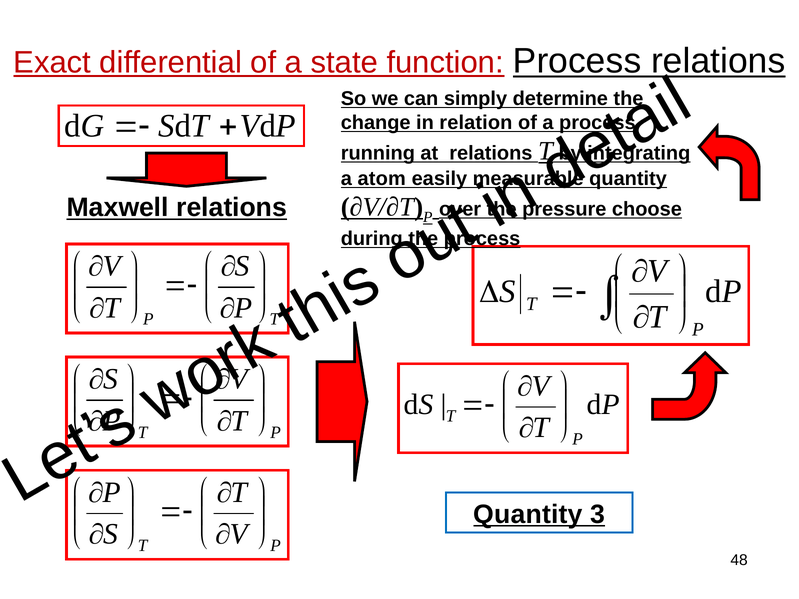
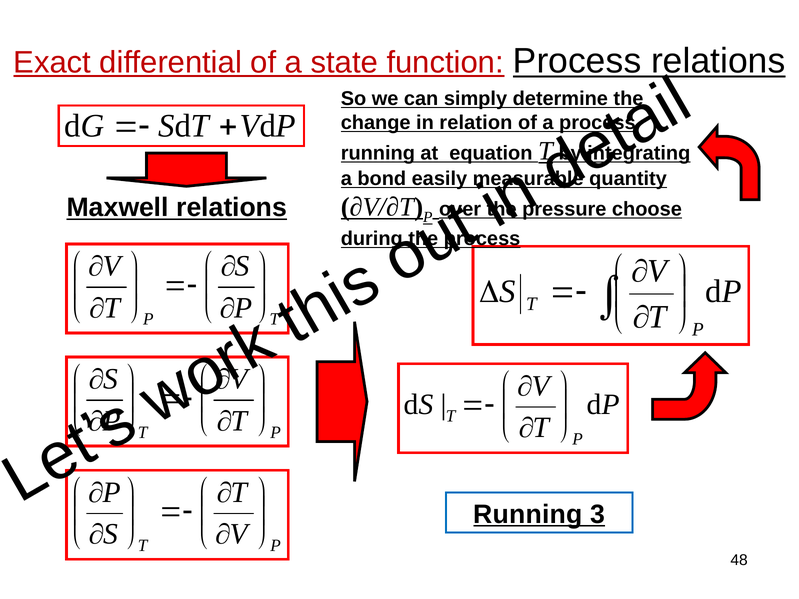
at relations: relations -> equation
atom: atom -> bond
Quantity at (528, 514): Quantity -> Running
